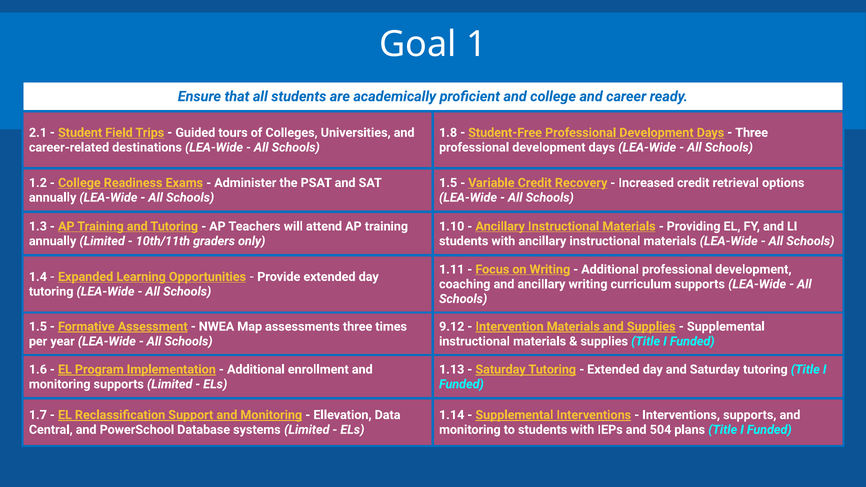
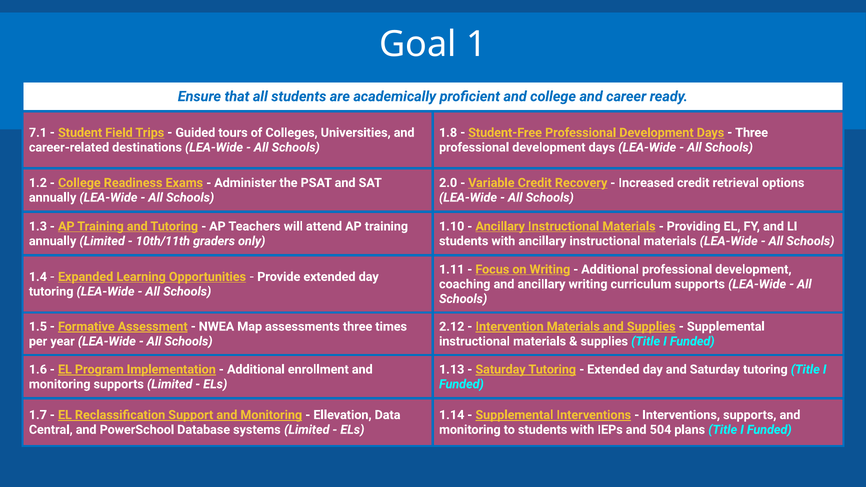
2.1: 2.1 -> 7.1
1.5 at (448, 183): 1.5 -> 2.0
9.12: 9.12 -> 2.12
